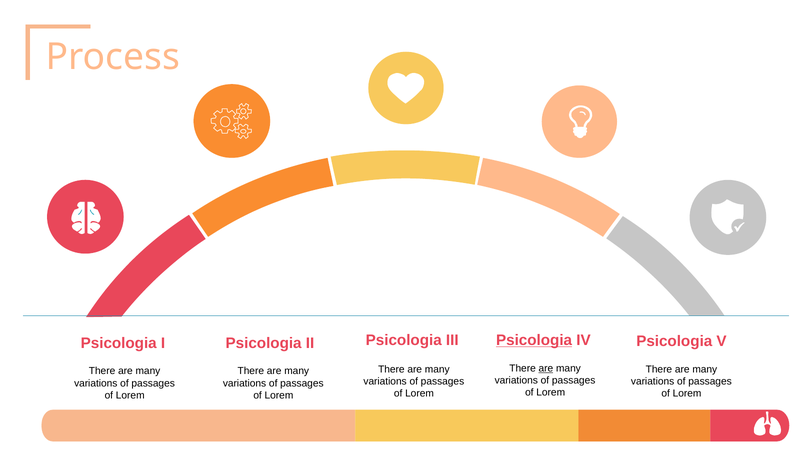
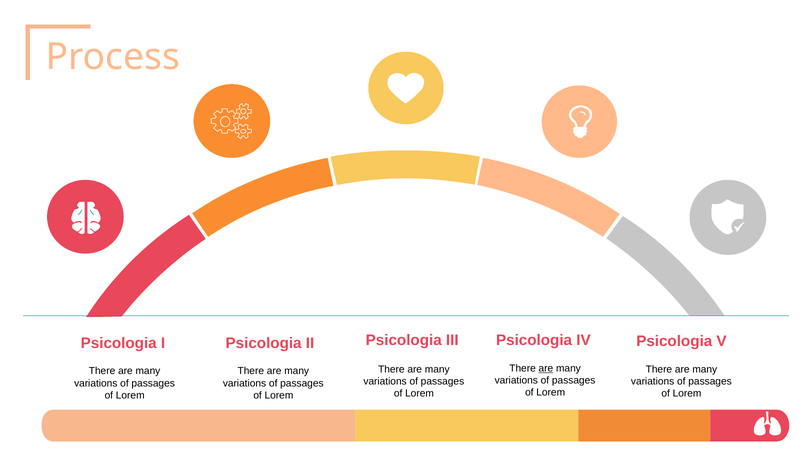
Psicologia at (534, 340) underline: present -> none
